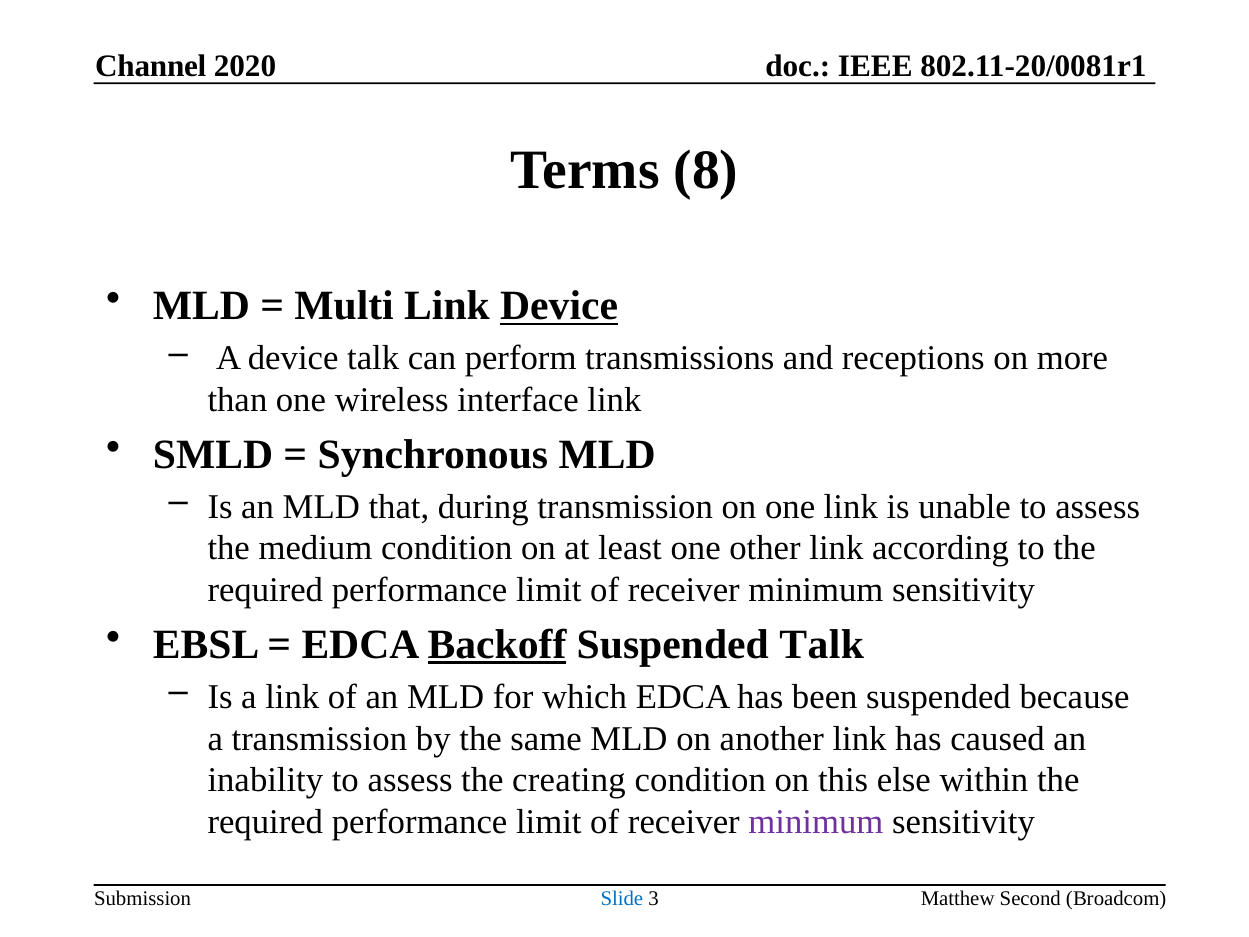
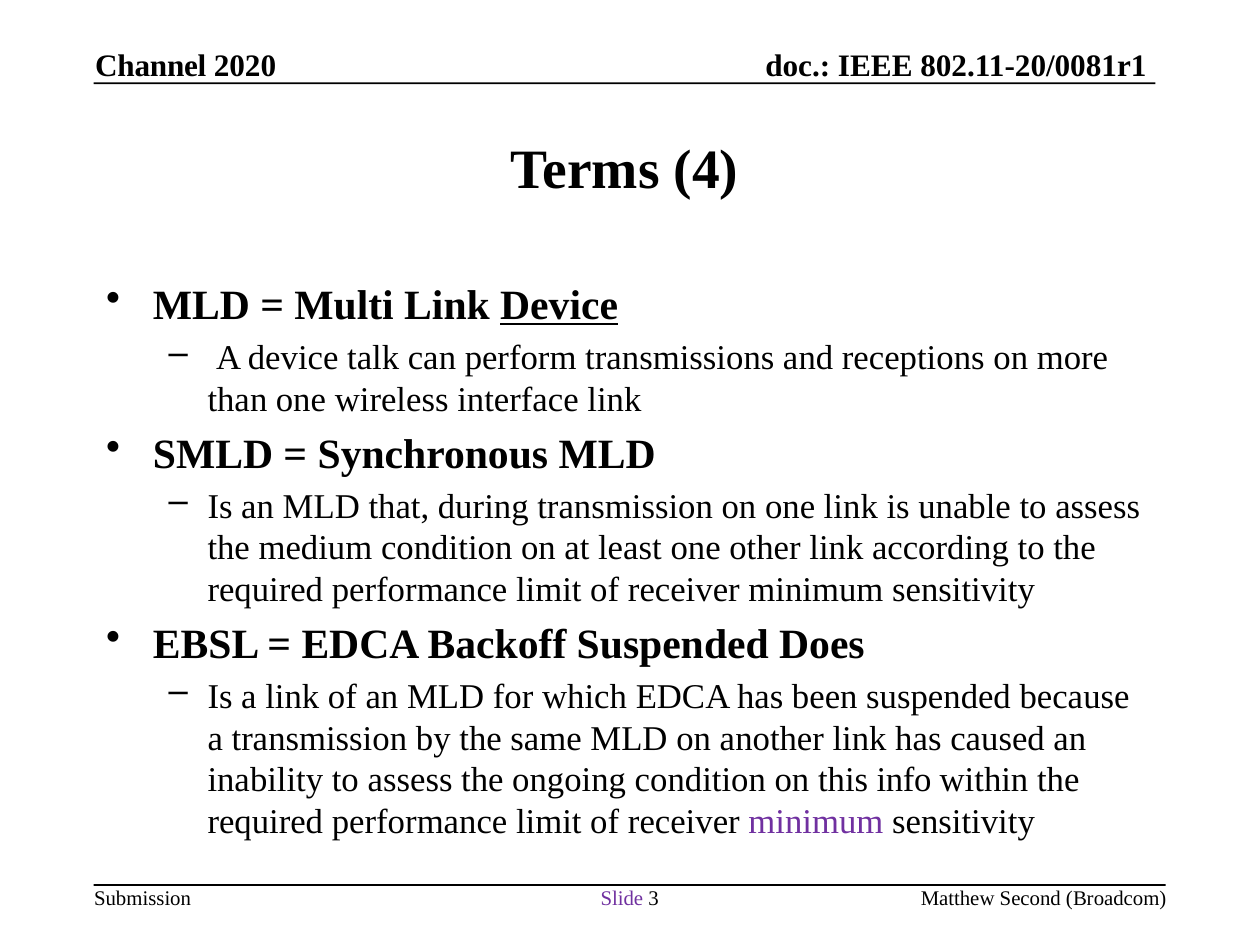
8: 8 -> 4
Backoff underline: present -> none
Suspended Talk: Talk -> Does
creating: creating -> ongoing
else: else -> info
Slide colour: blue -> purple
